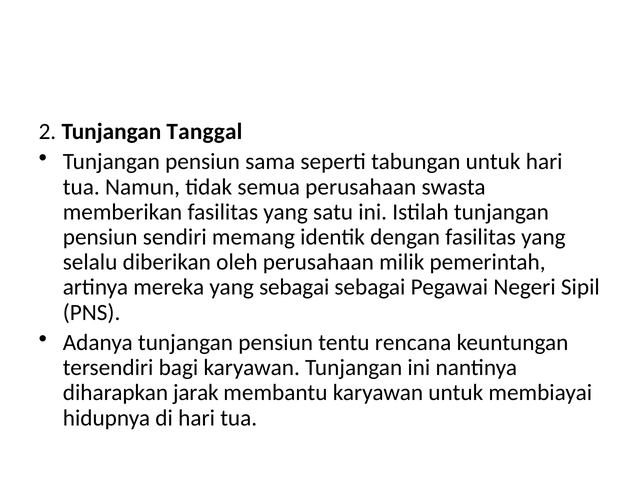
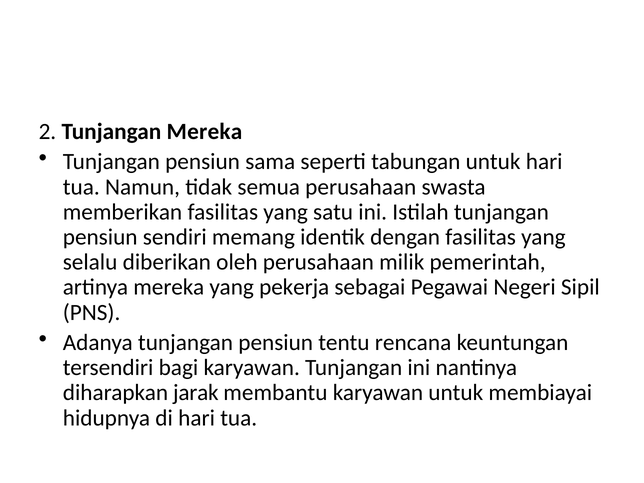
Tunjangan Tanggal: Tanggal -> Mereka
yang sebagai: sebagai -> pekerja
